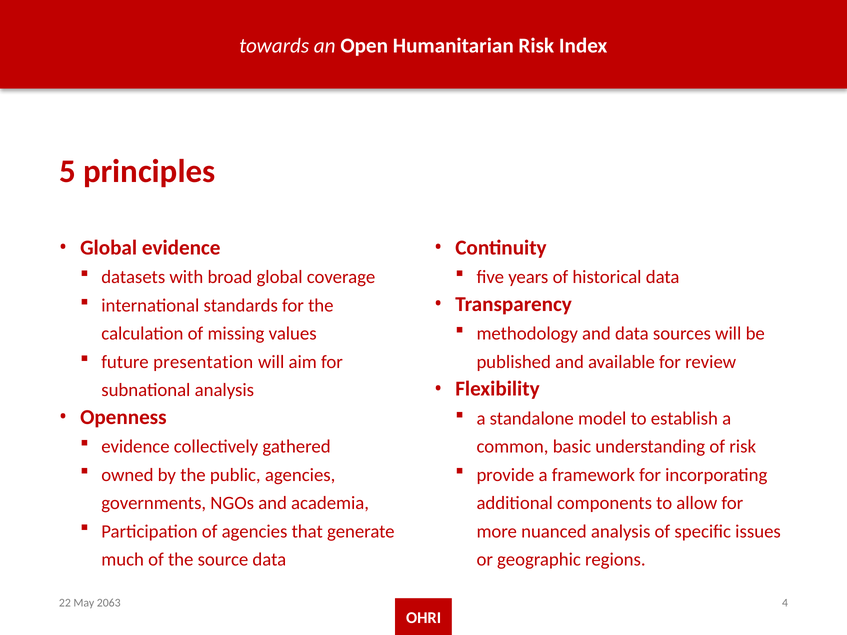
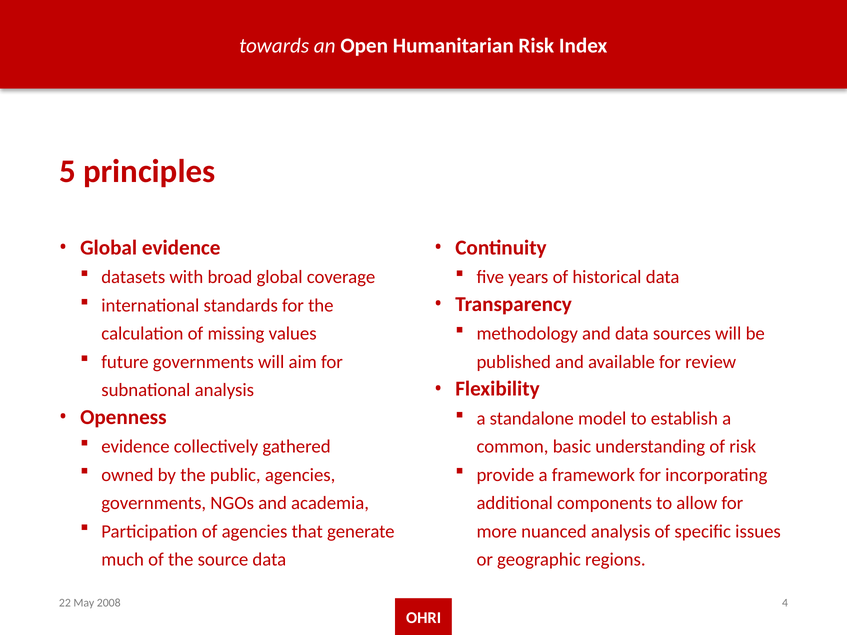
future presentation: presentation -> governments
2063: 2063 -> 2008
